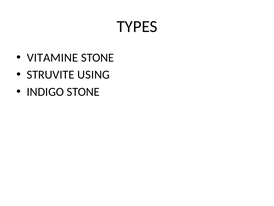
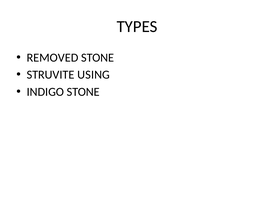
VITAMINE: VITAMINE -> REMOVED
